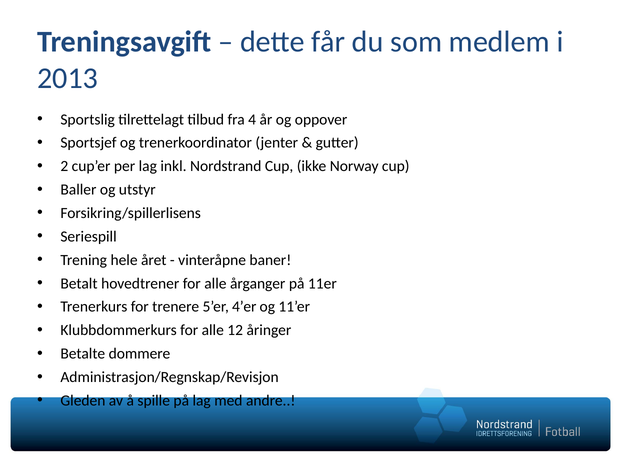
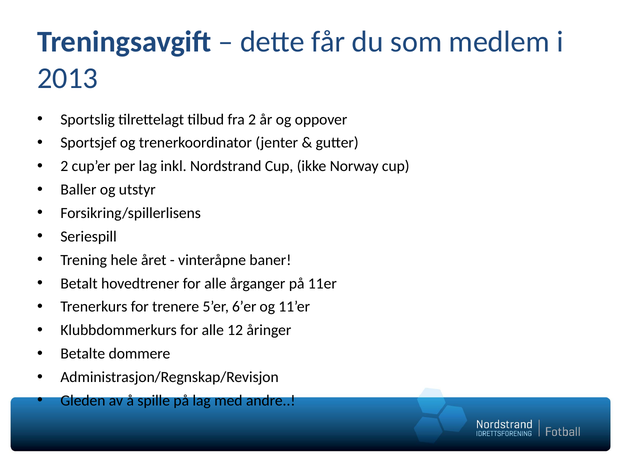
fra 4: 4 -> 2
4’er: 4’er -> 6’er
